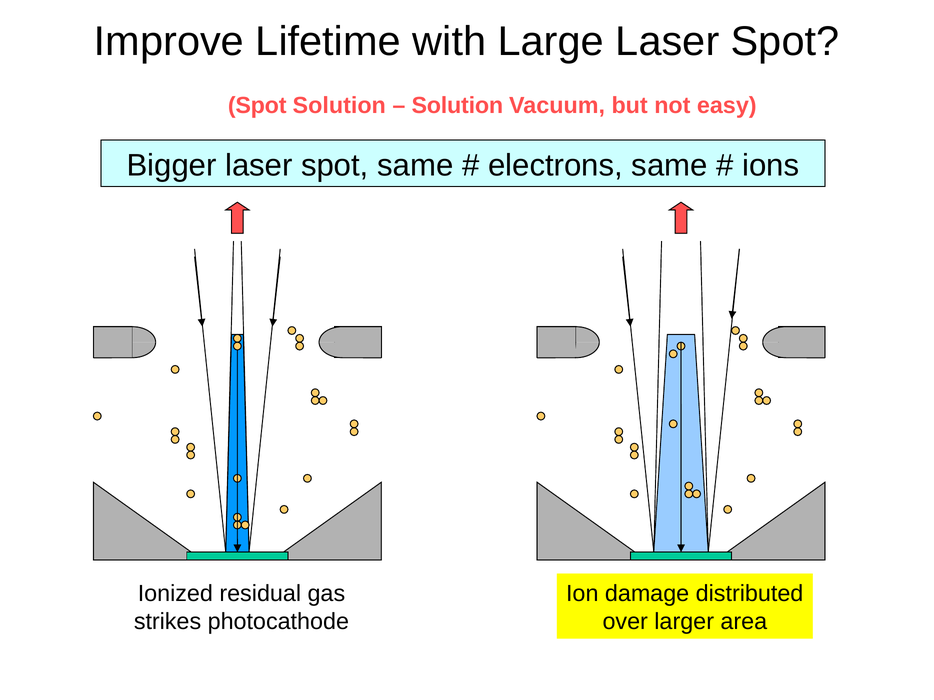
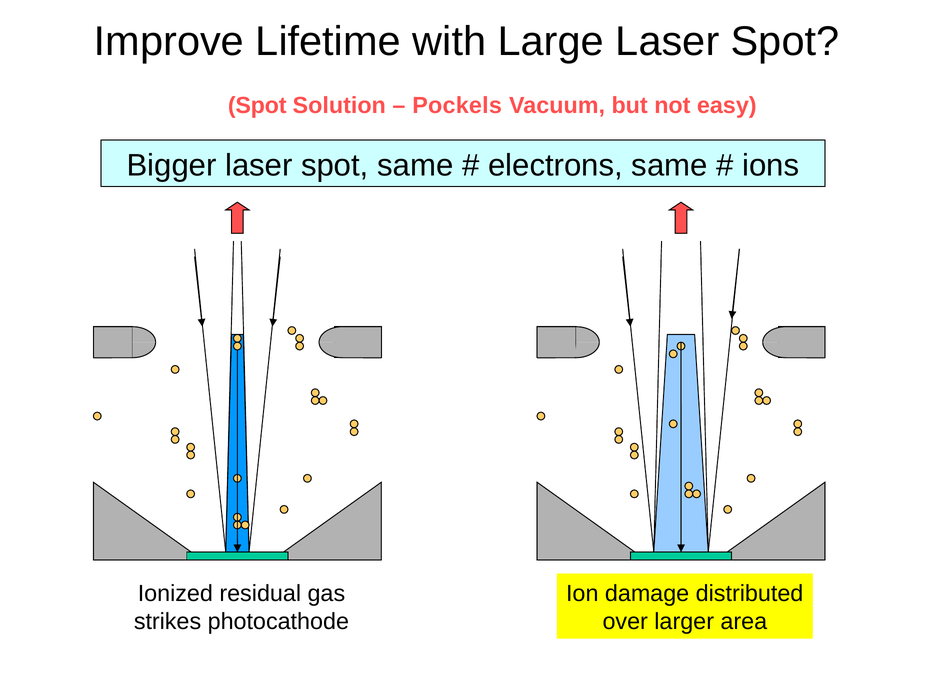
Solution at (457, 106): Solution -> Pockels
